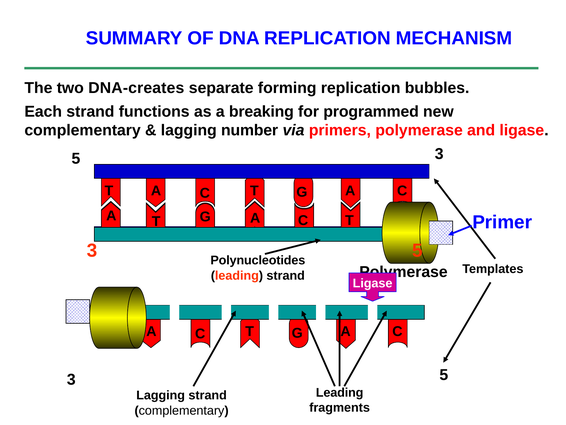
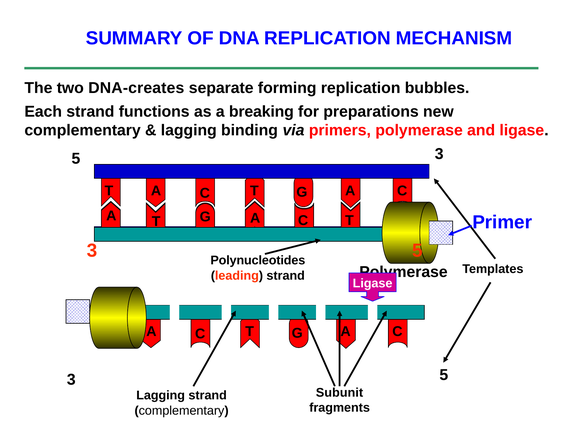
programmed: programmed -> preparations
number: number -> binding
Leading at (340, 392): Leading -> Subunit
